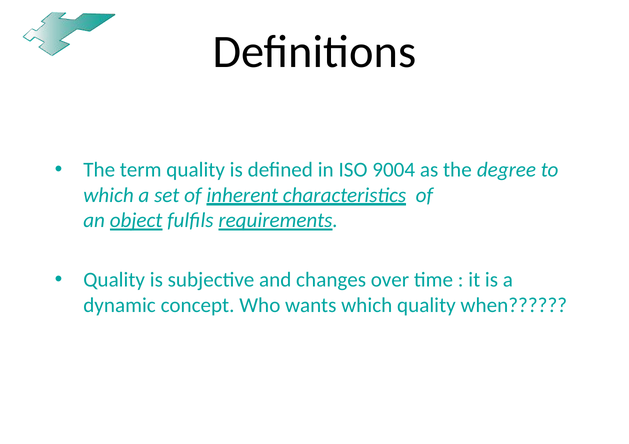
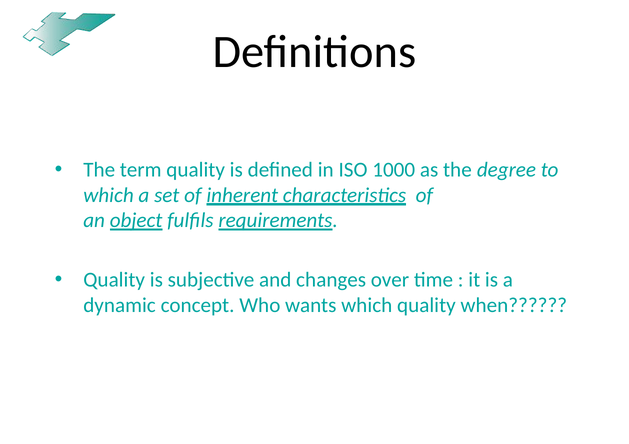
9004: 9004 -> 1000
